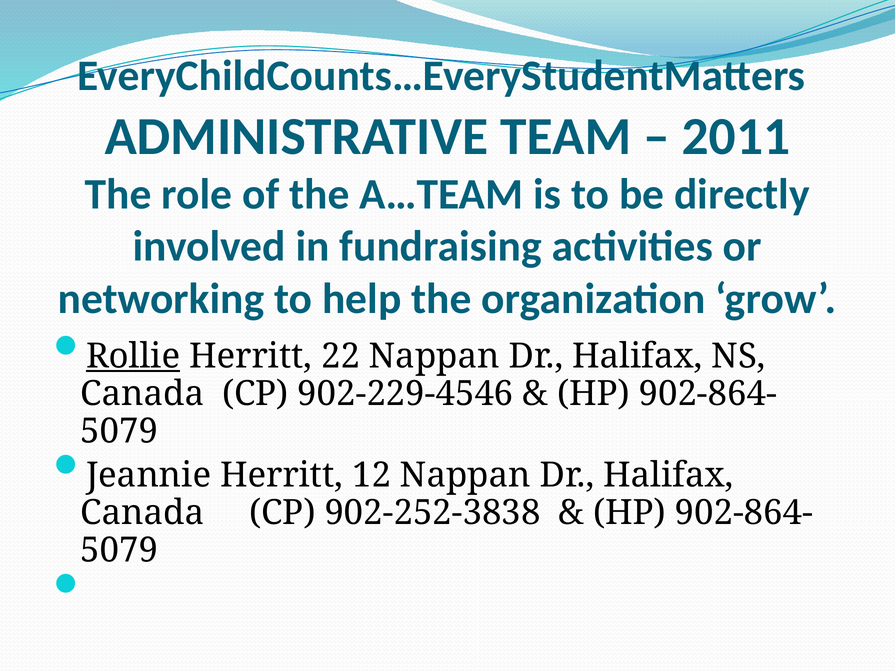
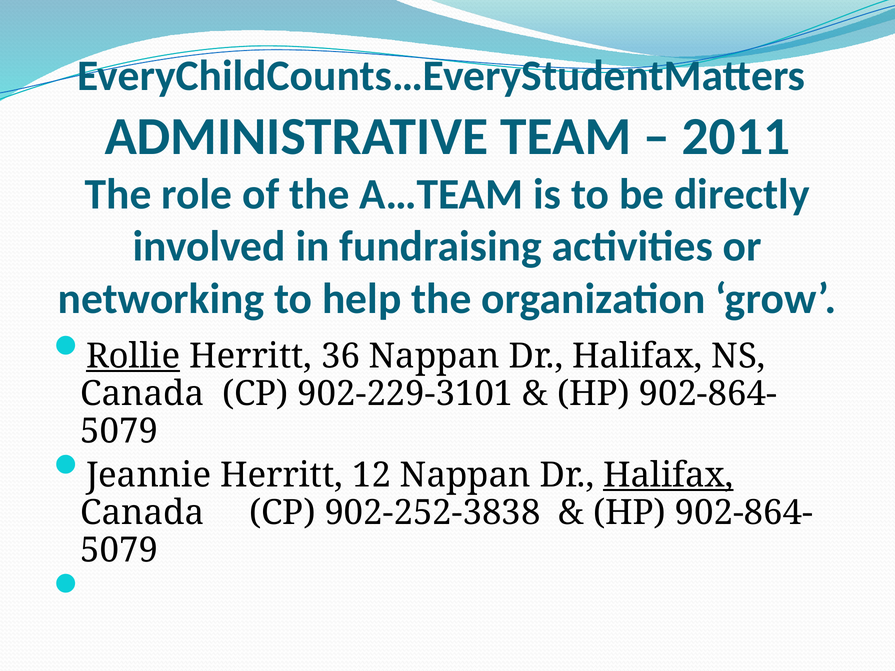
22: 22 -> 36
902-229-4546: 902-229-4546 -> 902-229-3101
Halifax at (668, 475) underline: none -> present
